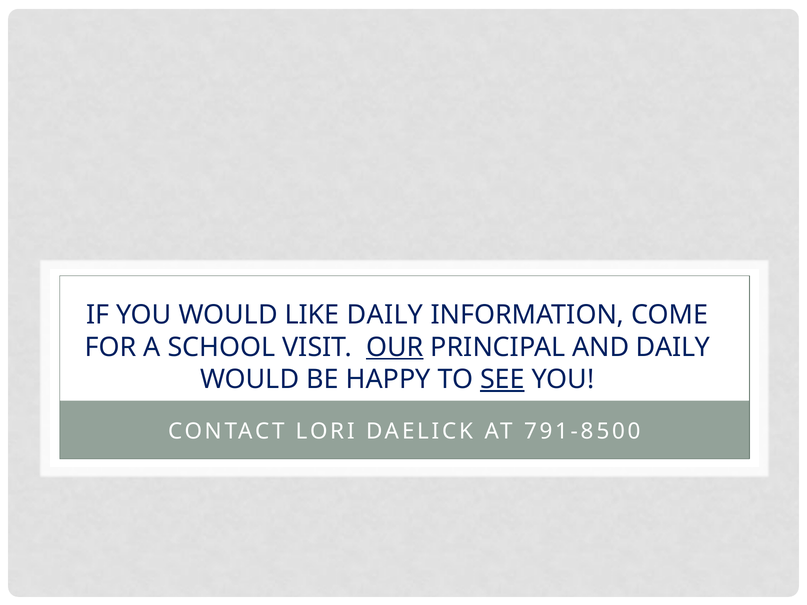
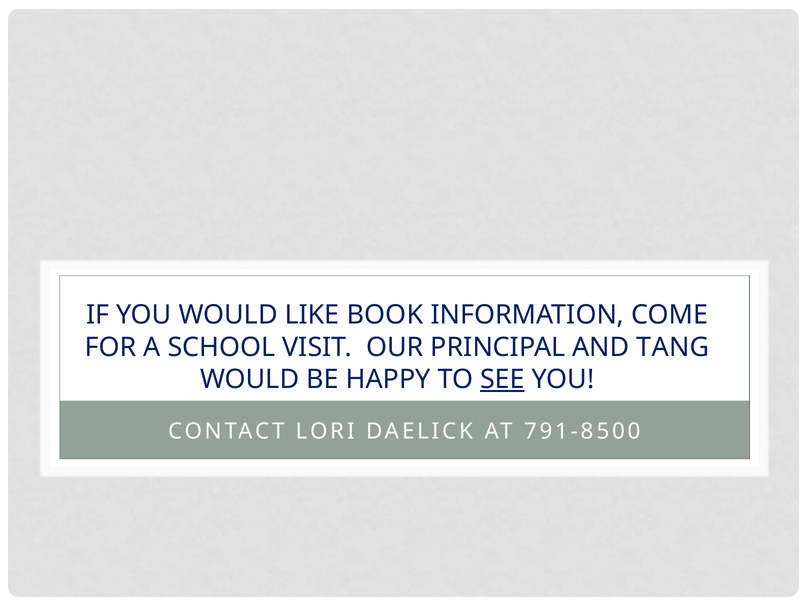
LIKE DAILY: DAILY -> BOOK
OUR underline: present -> none
AND DAILY: DAILY -> TANG
